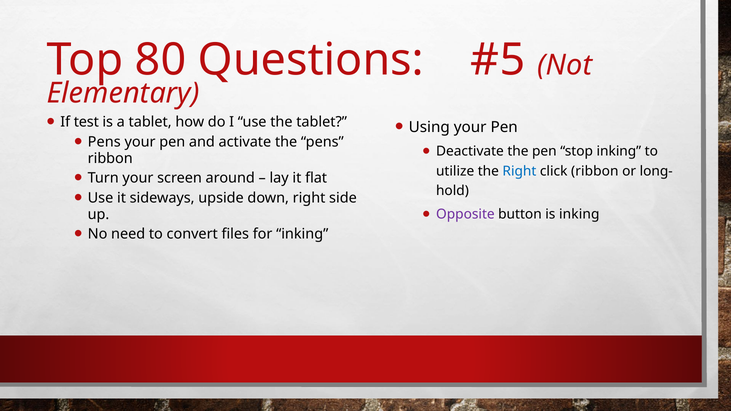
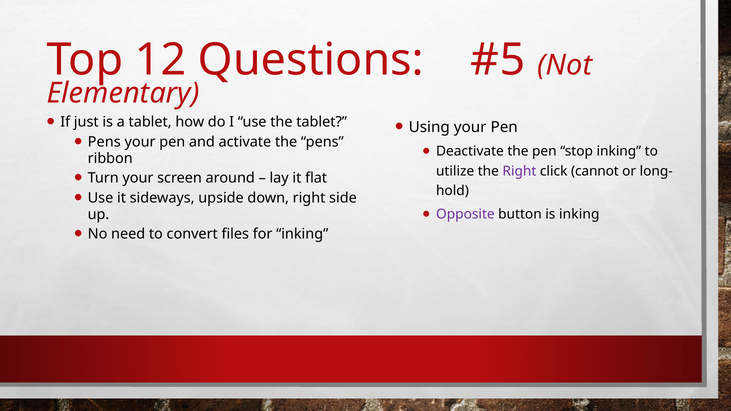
80: 80 -> 12
test: test -> just
Right at (519, 171) colour: blue -> purple
click ribbon: ribbon -> cannot
